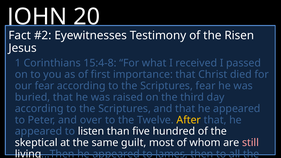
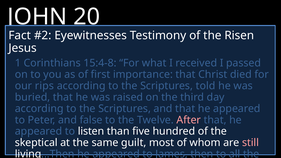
our fear: fear -> rips
Scriptures fear: fear -> told
over: over -> false
After at (189, 120) colour: yellow -> pink
